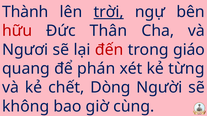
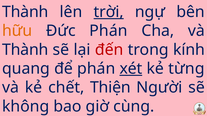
hữu colour: red -> orange
Đức Thân: Thân -> Phán
Ngươi at (25, 50): Ngươi -> Thành
giáo: giáo -> kính
xét underline: none -> present
Dòng: Dòng -> Thiện
